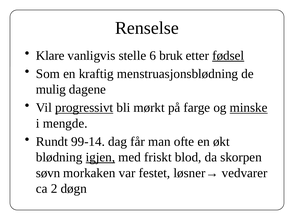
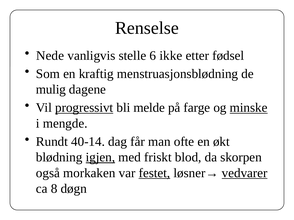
Klare: Klare -> Nede
bruk: bruk -> ikke
fødsel underline: present -> none
mørkt: mørkt -> melde
99-14: 99-14 -> 40-14
søvn: søvn -> også
festet underline: none -> present
vedvarer underline: none -> present
2: 2 -> 8
